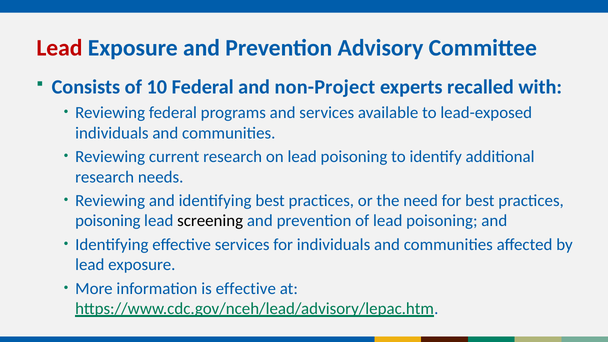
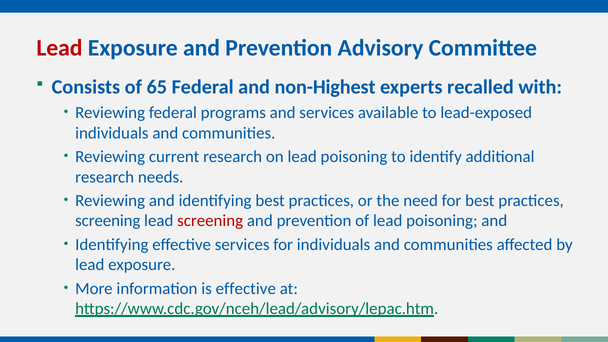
10: 10 -> 65
non-Project: non-Project -> non-Highest
poisoning at (108, 221): poisoning -> screening
screening at (210, 221) colour: black -> red
